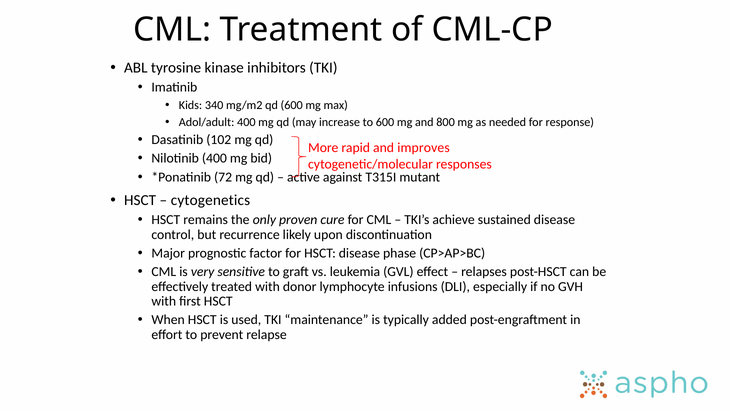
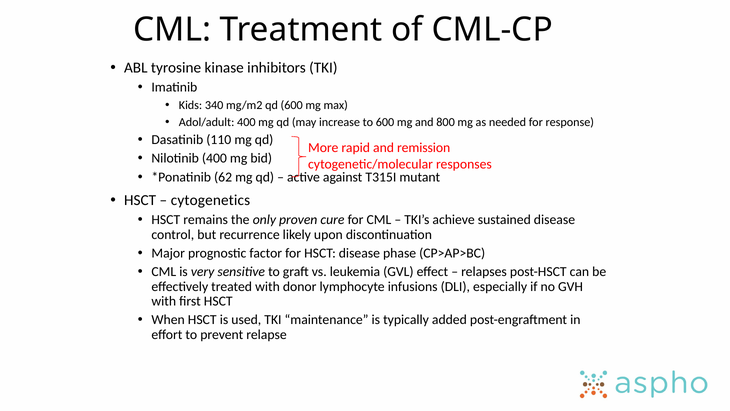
102: 102 -> 110
improves: improves -> remission
72: 72 -> 62
